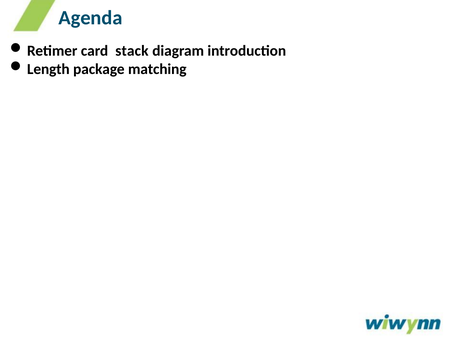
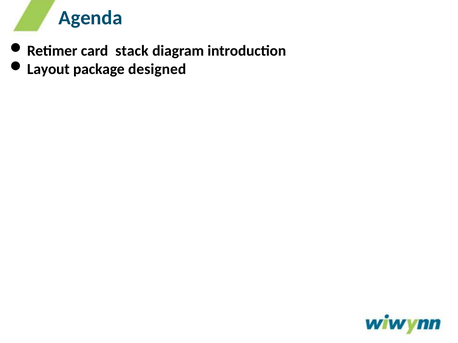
Length: Length -> Layout
matching: matching -> designed
